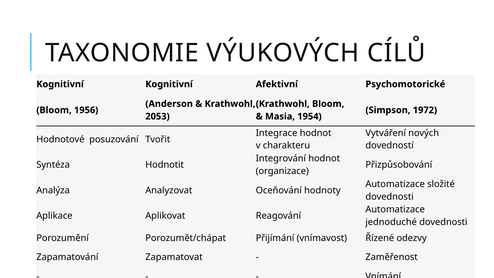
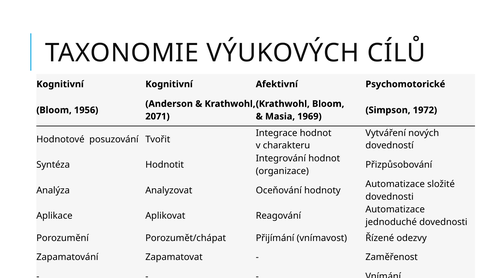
2053: 2053 -> 2071
1954: 1954 -> 1969
